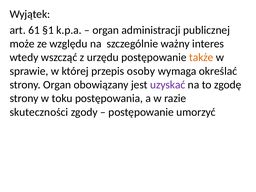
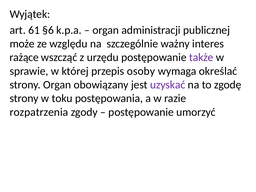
§1: §1 -> §6
wtedy: wtedy -> rażące
także colour: orange -> purple
skuteczności: skuteczności -> rozpatrzenia
